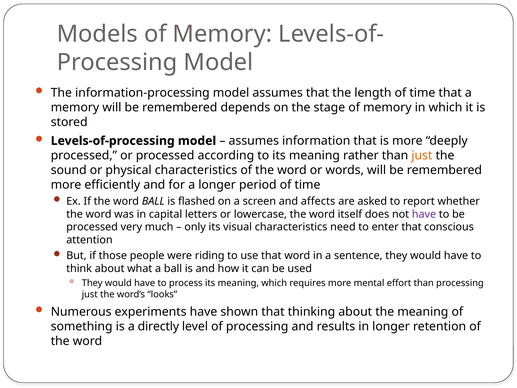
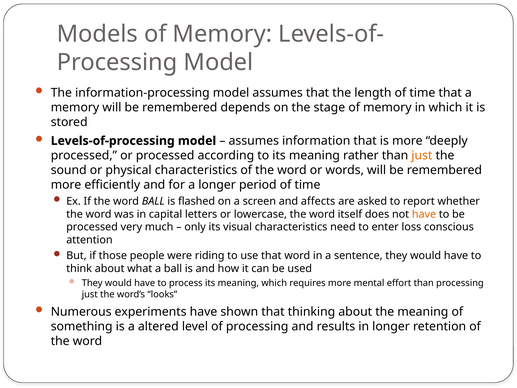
have at (424, 214) colour: purple -> orange
enter that: that -> loss
directly: directly -> altered
